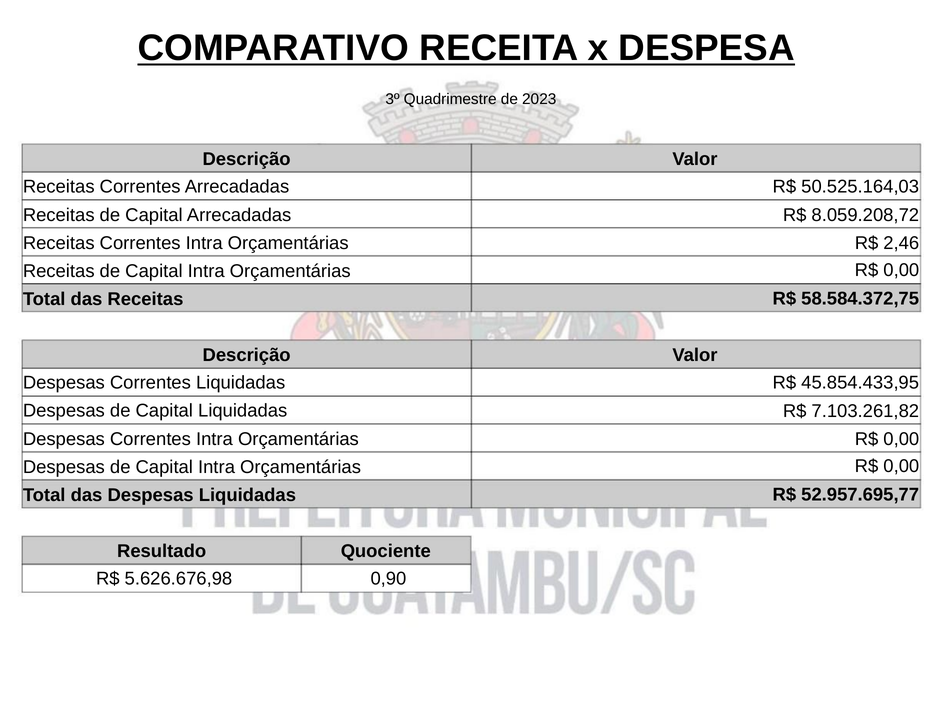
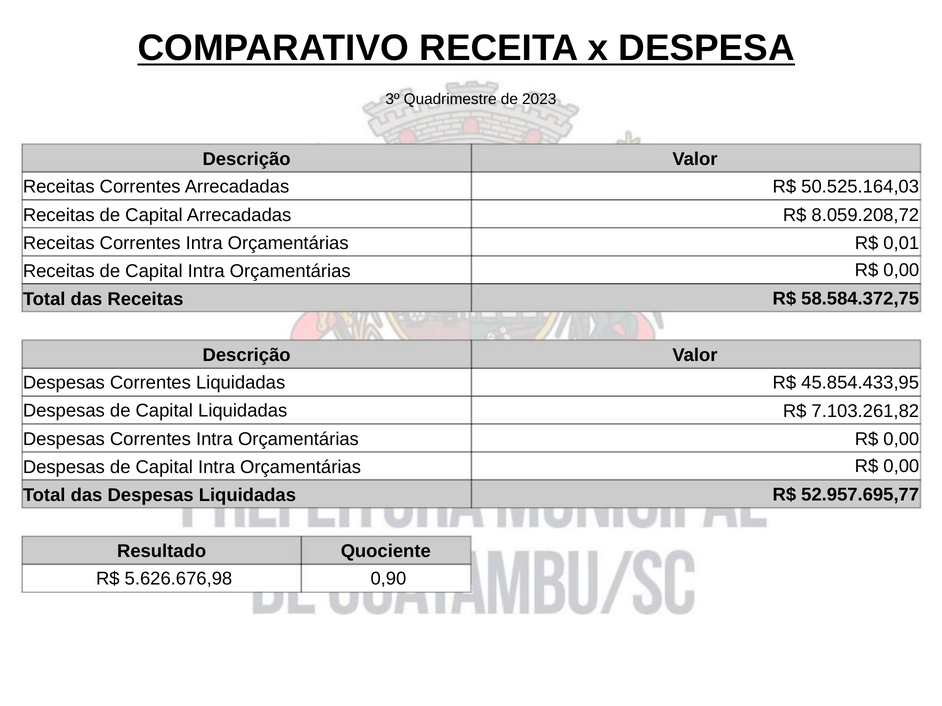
2,46: 2,46 -> 0,01
